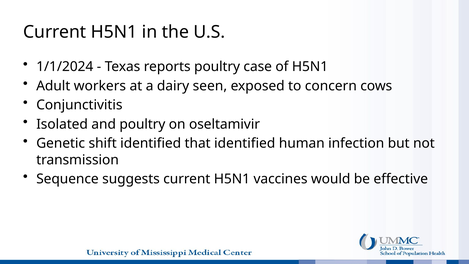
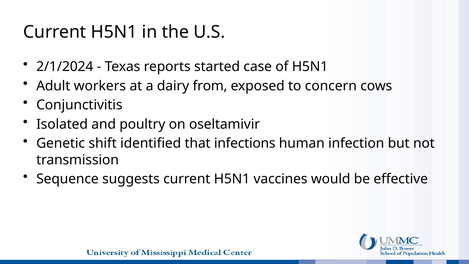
1/1/2024: 1/1/2024 -> 2/1/2024
reports poultry: poultry -> started
seen: seen -> from
that identified: identified -> infections
